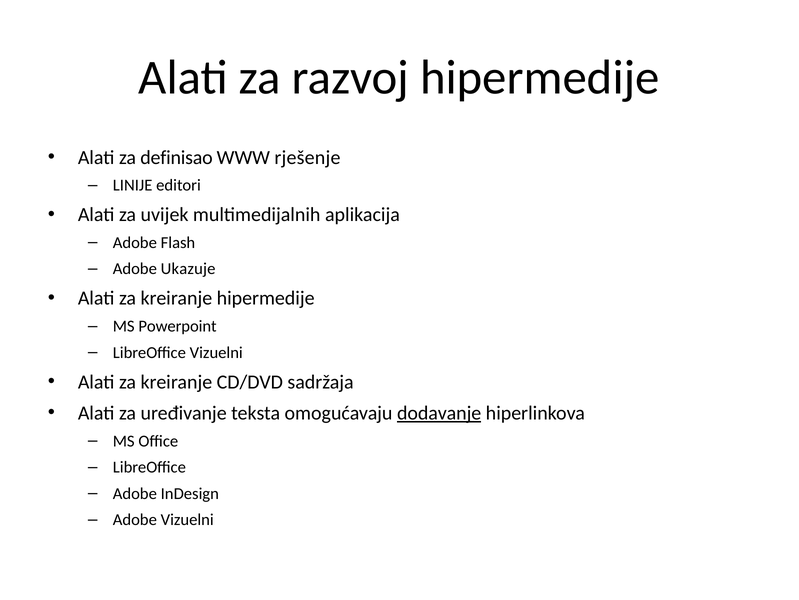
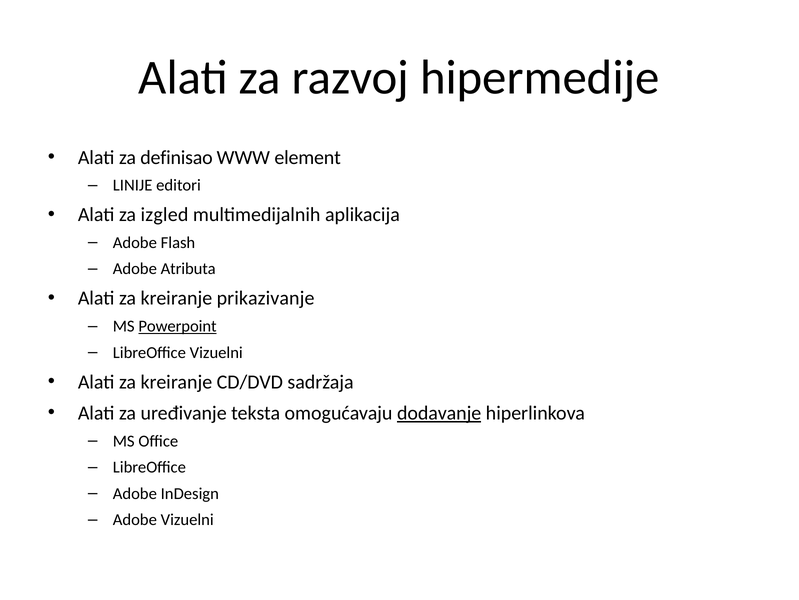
rješenje: rješenje -> element
uvijek: uvijek -> izgled
Ukazuje: Ukazuje -> Atributa
kreiranje hipermedije: hipermedije -> prikazivanje
Powerpoint underline: none -> present
